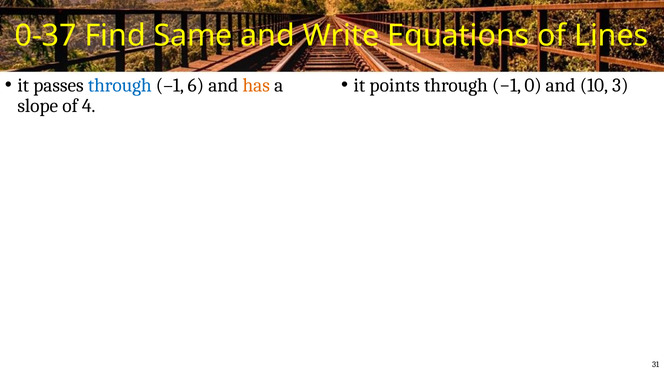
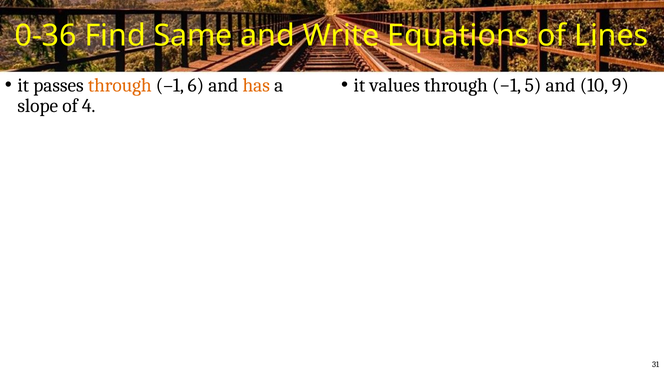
0-37: 0-37 -> 0-36
through at (120, 85) colour: blue -> orange
points: points -> values
0: 0 -> 5
3: 3 -> 9
